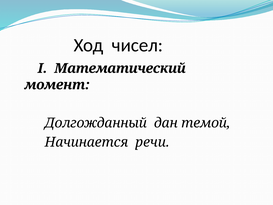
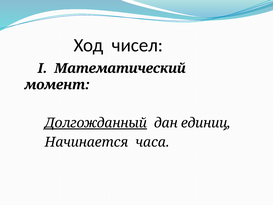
Долгожданный underline: none -> present
темой: темой -> единиц
речи: речи -> часа
